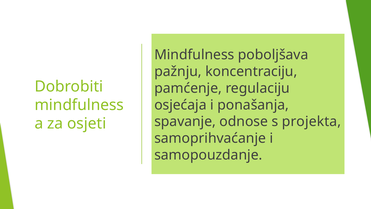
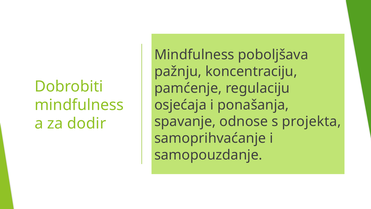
osjeti: osjeti -> dodir
